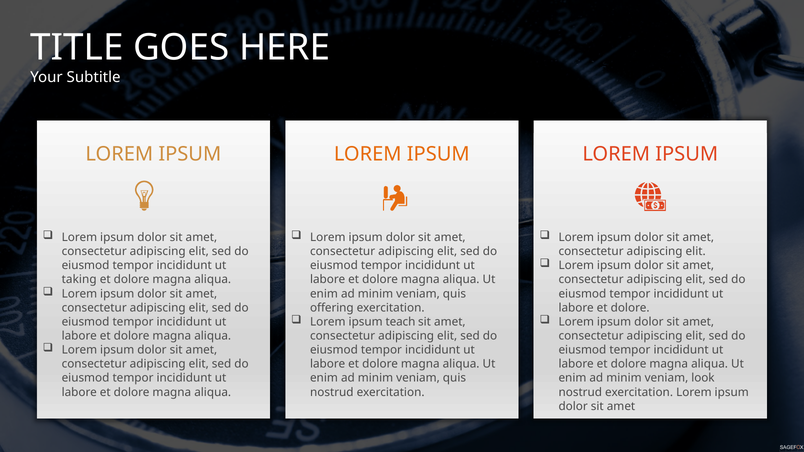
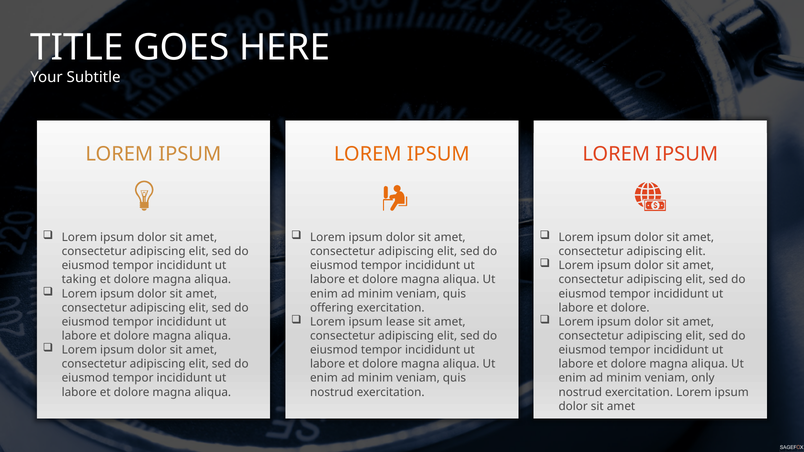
teach: teach -> lease
look: look -> only
